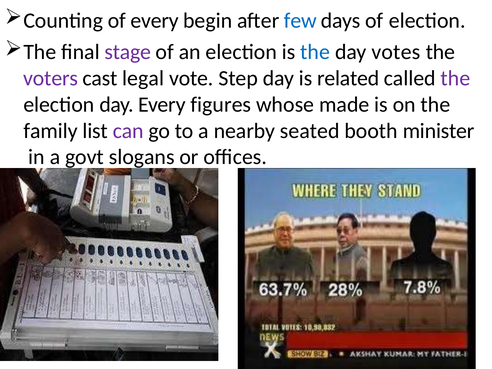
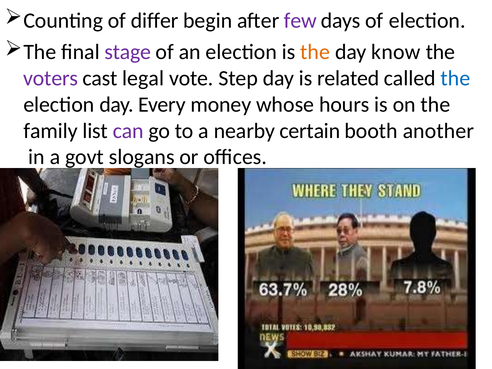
of every: every -> differ
few colour: blue -> purple
the at (315, 52) colour: blue -> orange
votes: votes -> know
the at (455, 78) colour: purple -> blue
figures: figures -> money
made: made -> hours
seated: seated -> certain
minister: minister -> another
